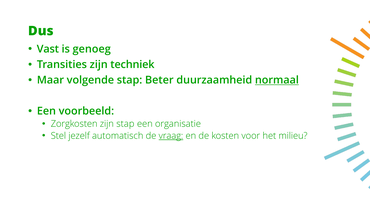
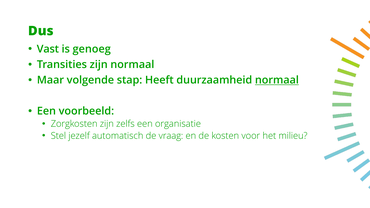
zijn techniek: techniek -> normaal
Beter: Beter -> Heeft
zijn stap: stap -> zelfs
vraag underline: present -> none
